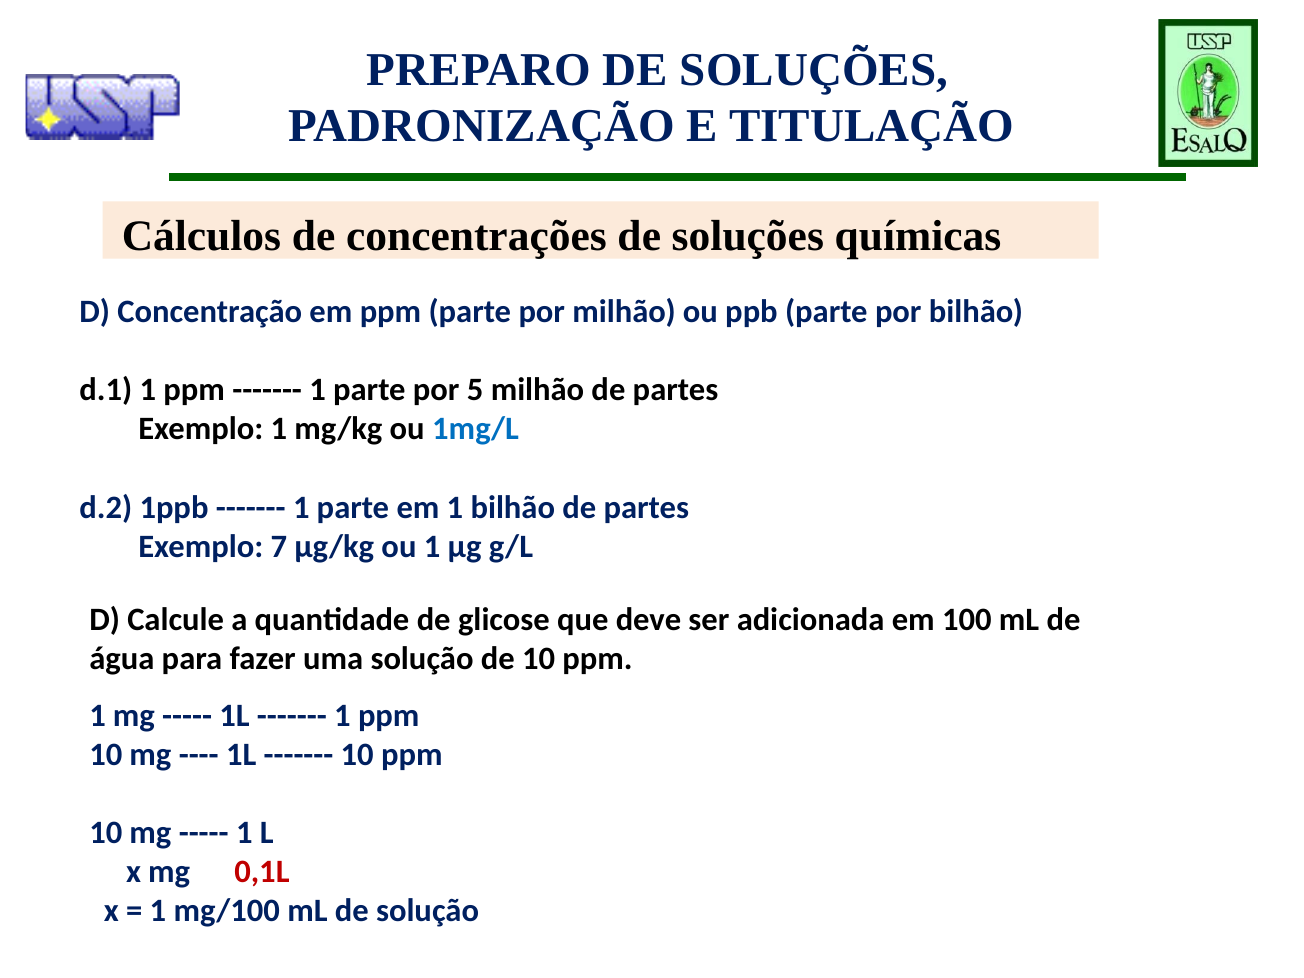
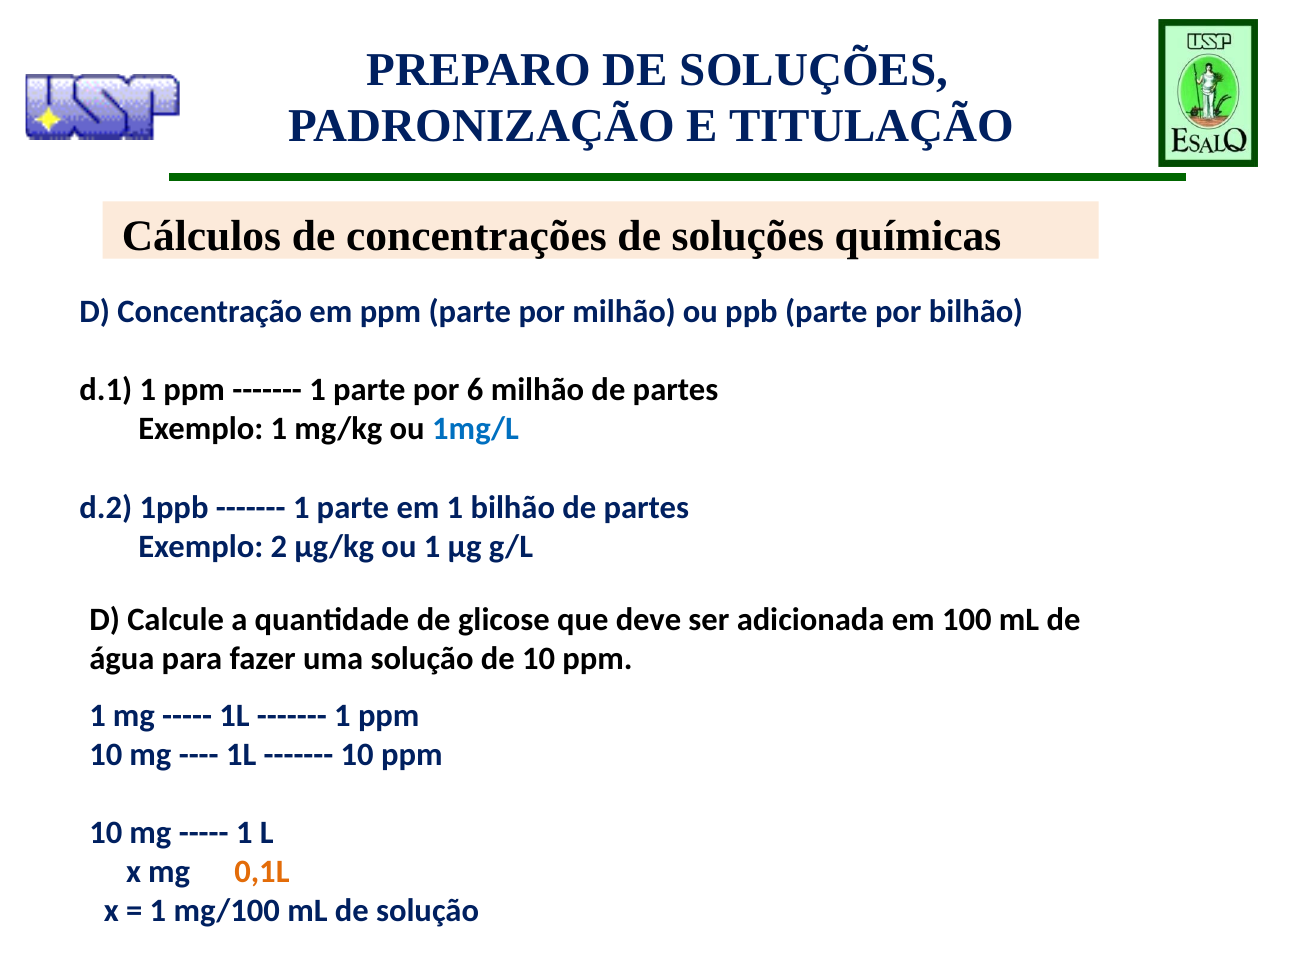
5: 5 -> 6
7: 7 -> 2
0,1L colour: red -> orange
